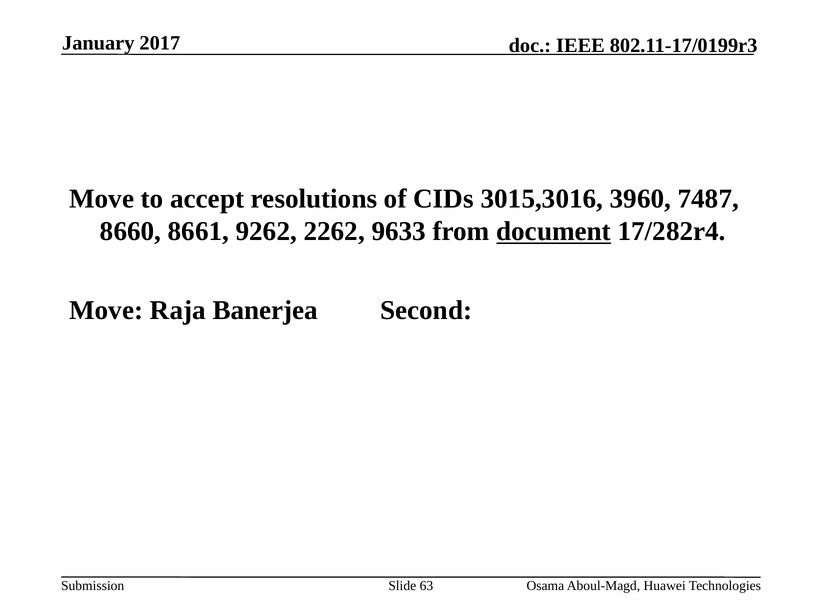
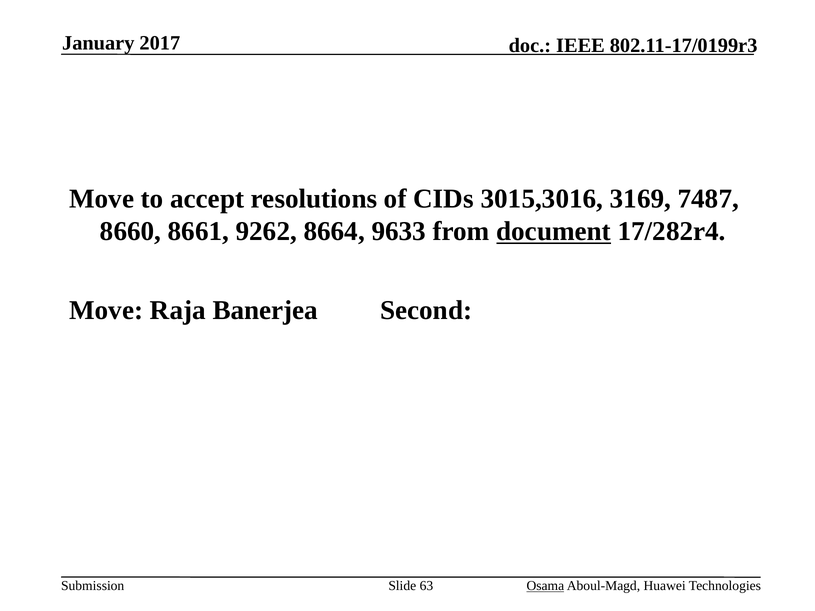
3960: 3960 -> 3169
2262: 2262 -> 8664
Osama underline: none -> present
